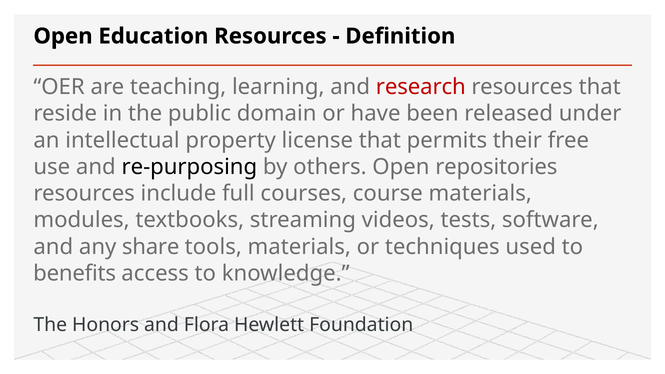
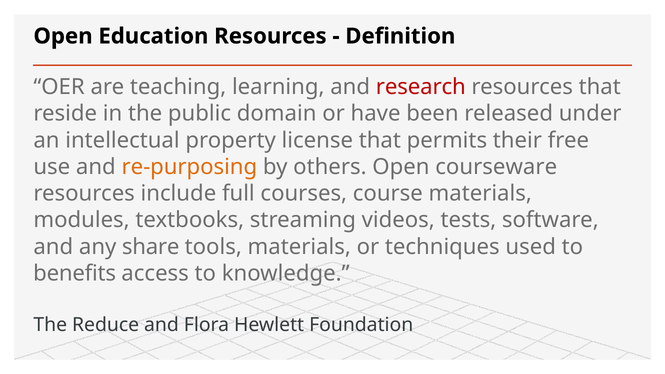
re-purposing colour: black -> orange
repositories: repositories -> courseware
Honors: Honors -> Reduce
